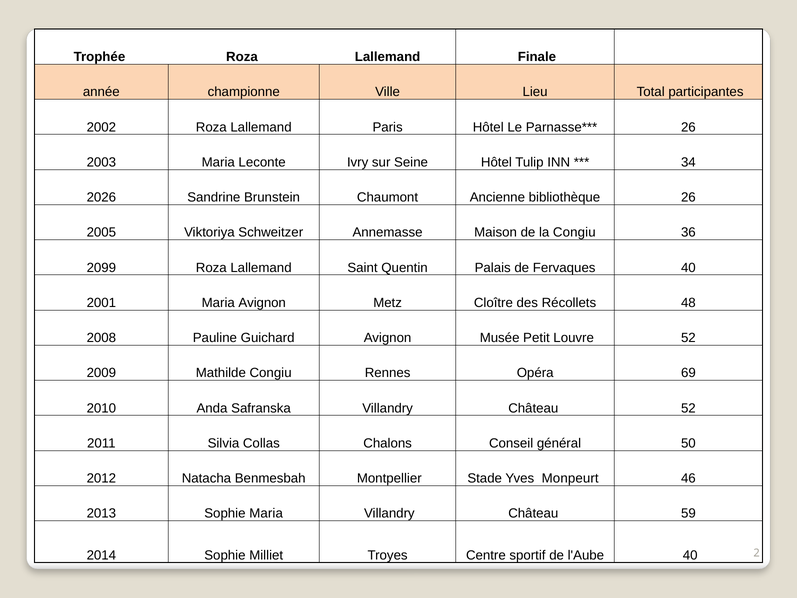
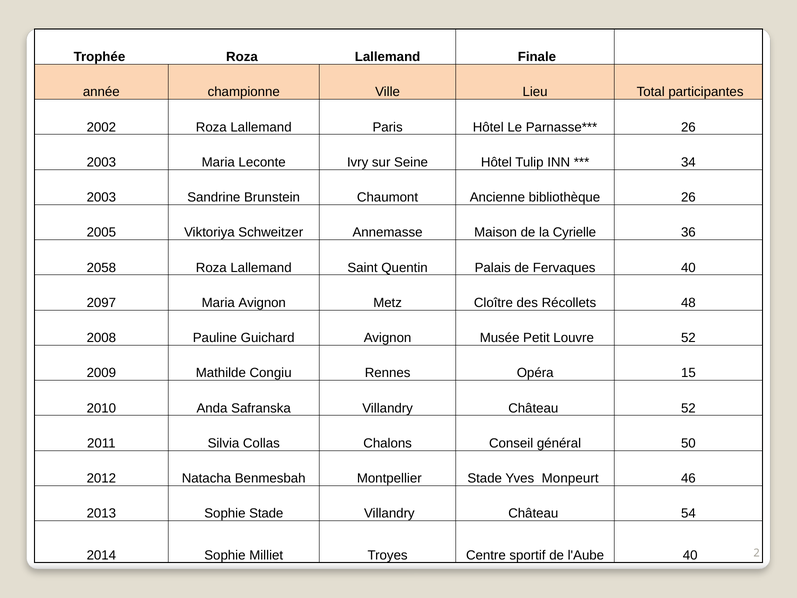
2026 at (101, 197): 2026 -> 2003
la Congiu: Congiu -> Cyrielle
2099: 2099 -> 2058
2001: 2001 -> 2097
69: 69 -> 15
Sophie Maria: Maria -> Stade
59: 59 -> 54
